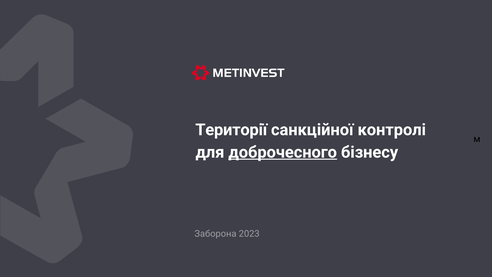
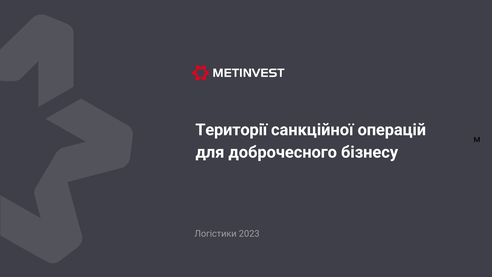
контролі: контролі -> операцій
доброчесного underline: present -> none
Заборона: Заборона -> Логістики
